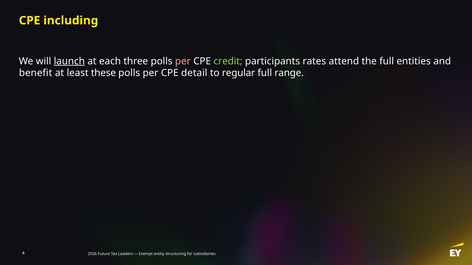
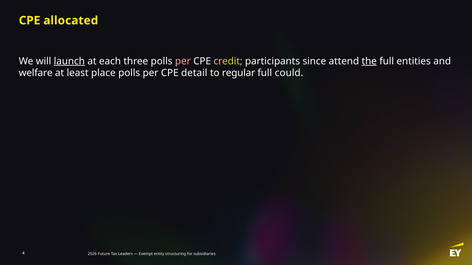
including: including -> allocated
credit colour: light green -> yellow
rates: rates -> since
the underline: none -> present
benefit: benefit -> welfare
these: these -> place
range: range -> could
